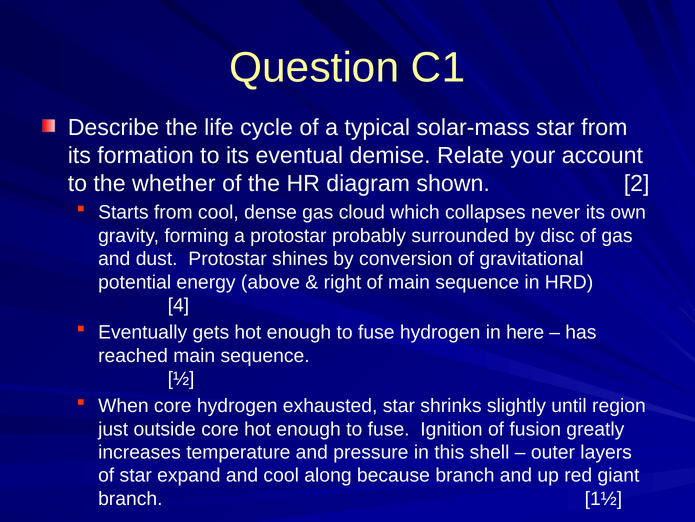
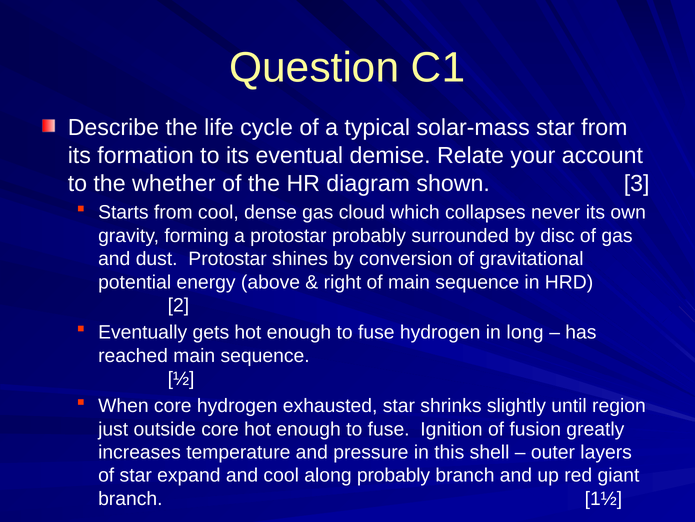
2: 2 -> 3
4: 4 -> 2
here: here -> long
along because: because -> probably
